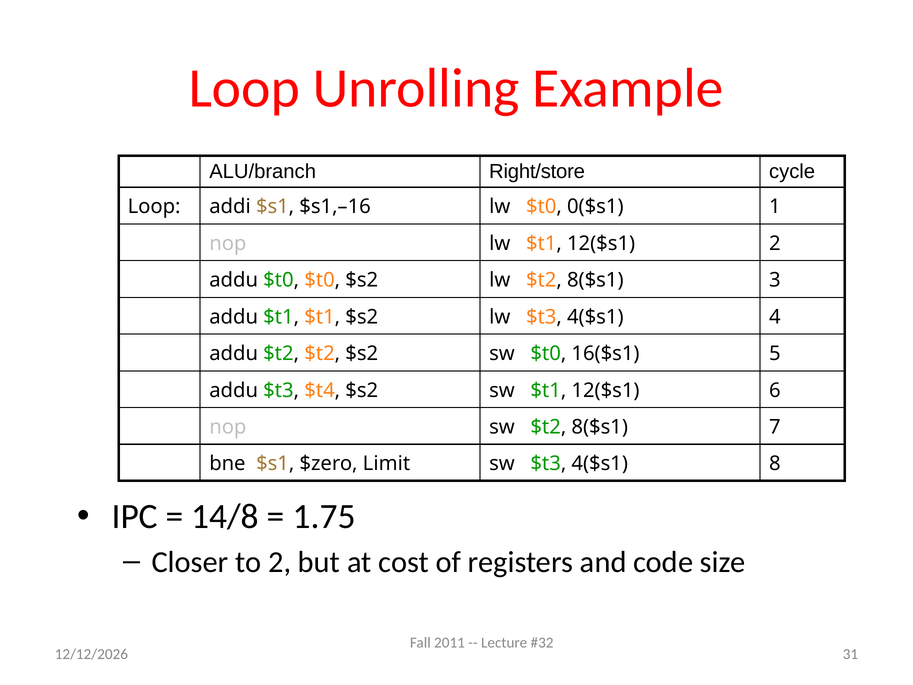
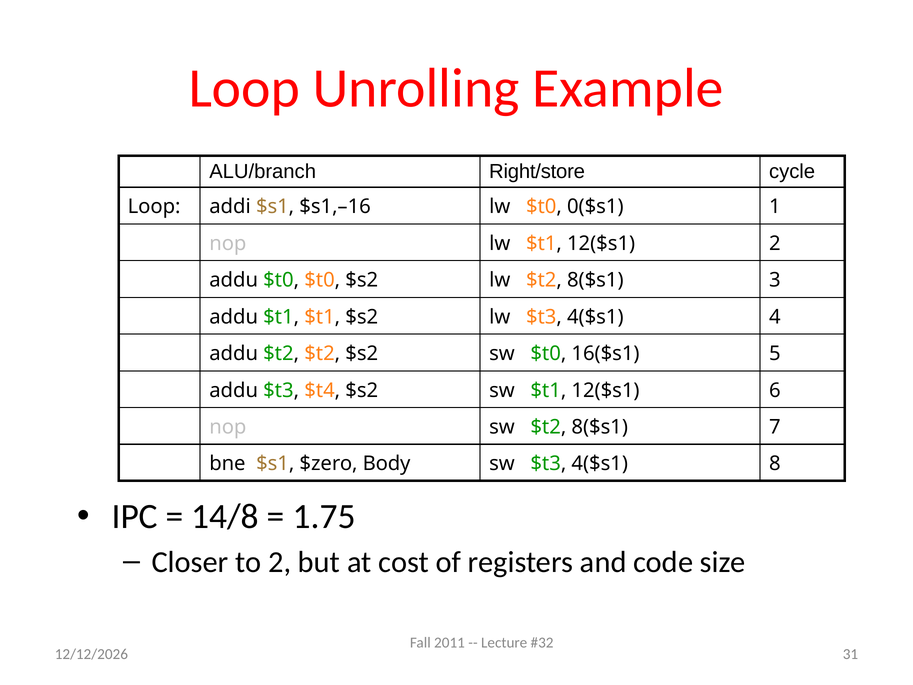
Limit: Limit -> Body
